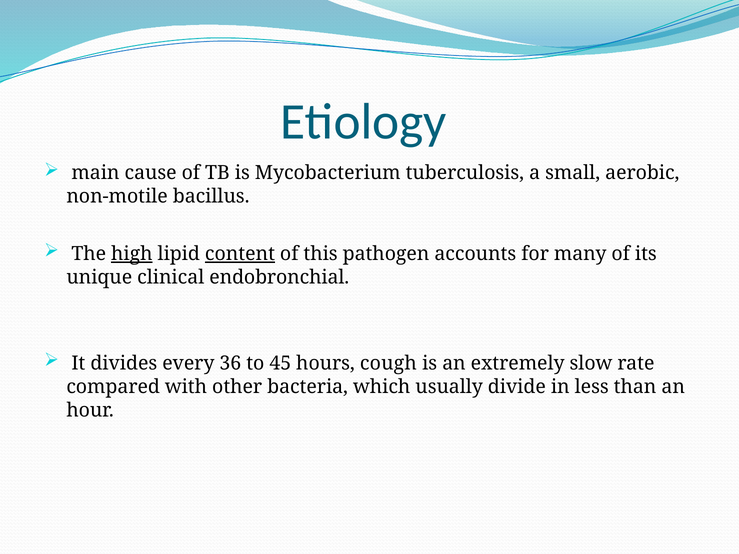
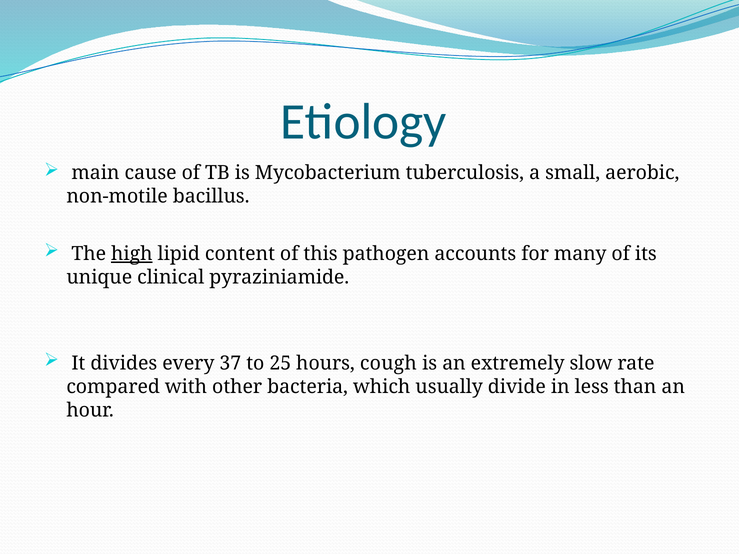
content underline: present -> none
endobronchial: endobronchial -> pyraziniamide
36: 36 -> 37
45: 45 -> 25
